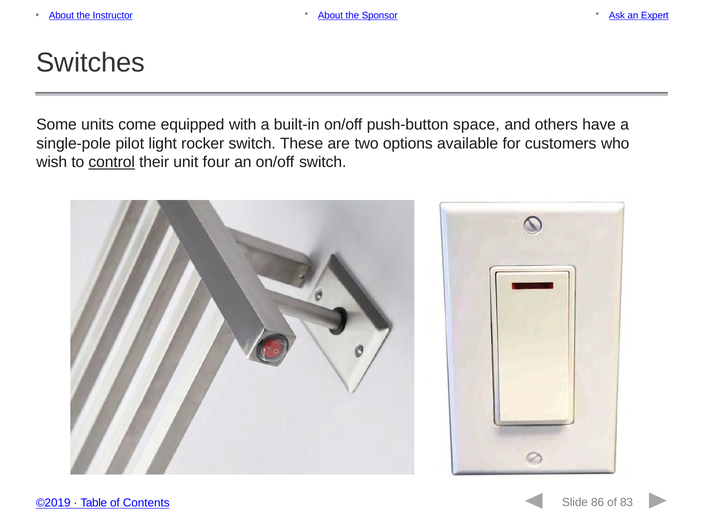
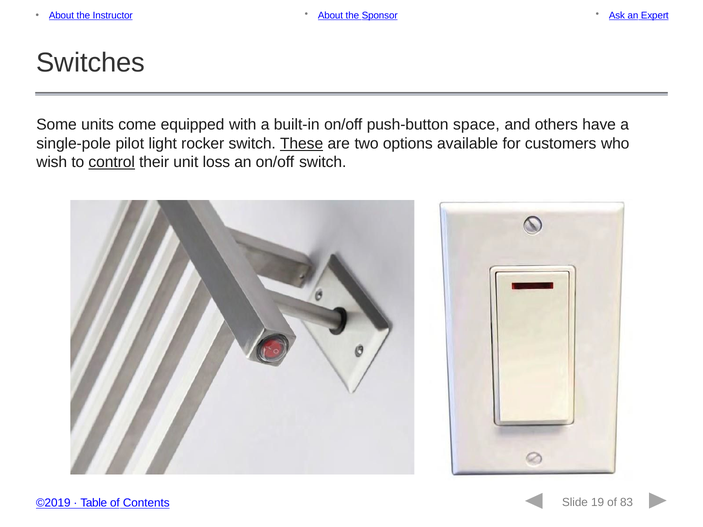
These underline: none -> present
four: four -> loss
86: 86 -> 19
